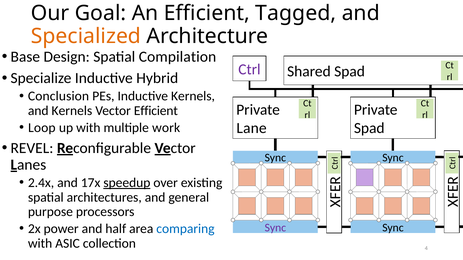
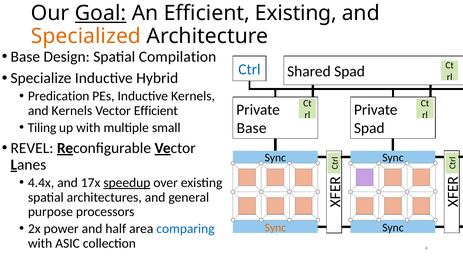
Goal underline: none -> present
Efficient Tagged: Tagged -> Existing
Ctrl colour: purple -> blue
Conclusion: Conclusion -> Predication
Loop: Loop -> Tiling
work: work -> small
Lane at (252, 128): Lane -> Base
2.4x: 2.4x -> 4.4x
Sync at (275, 228) colour: purple -> orange
